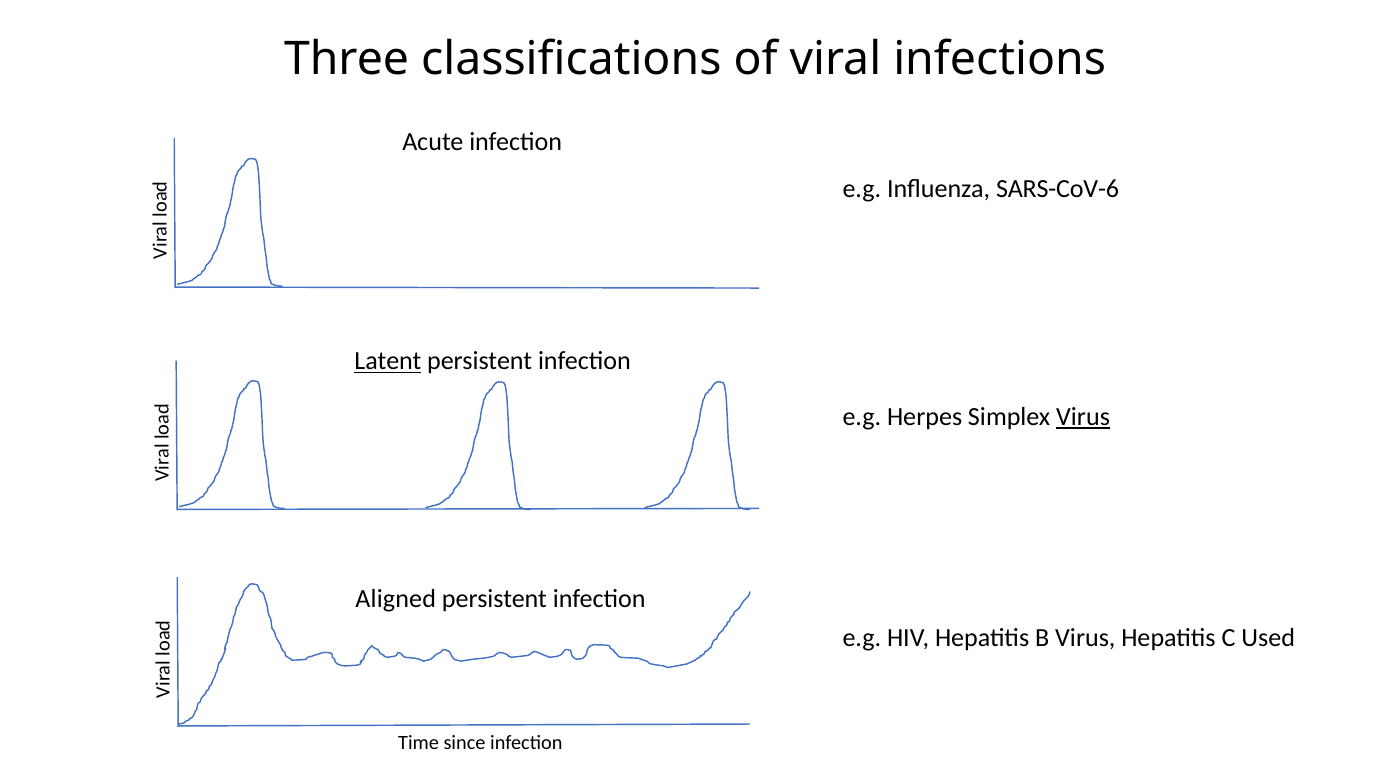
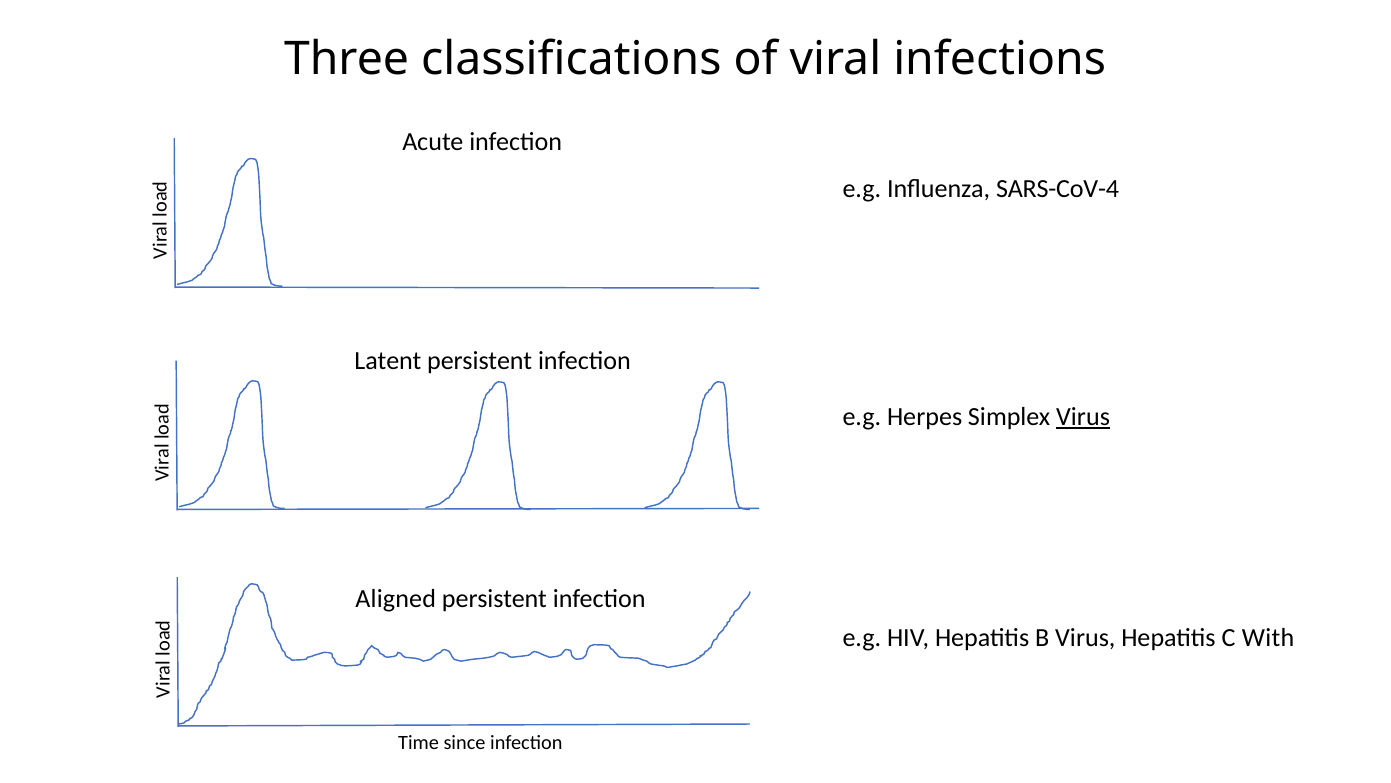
SARS-CoV-6: SARS-CoV-6 -> SARS-CoV-4
Latent underline: present -> none
Used: Used -> With
